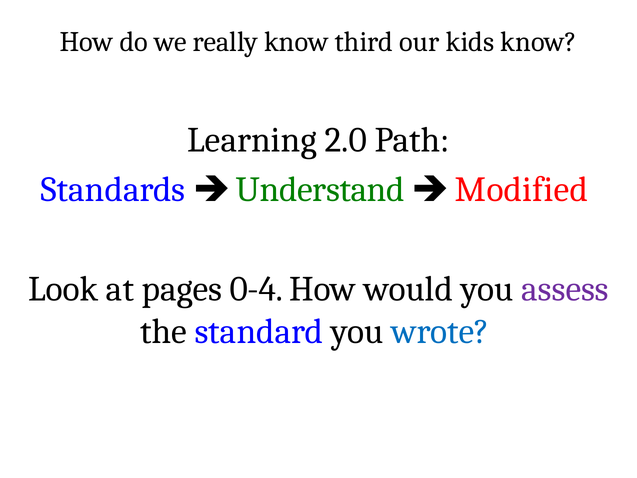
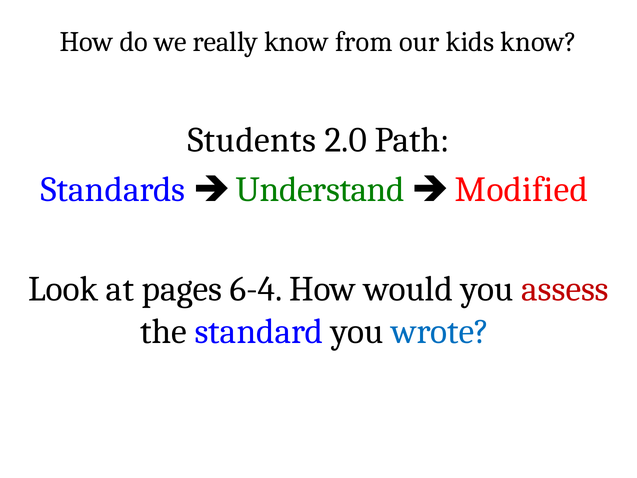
third: third -> from
Learning: Learning -> Students
0-4: 0-4 -> 6-4
assess colour: purple -> red
